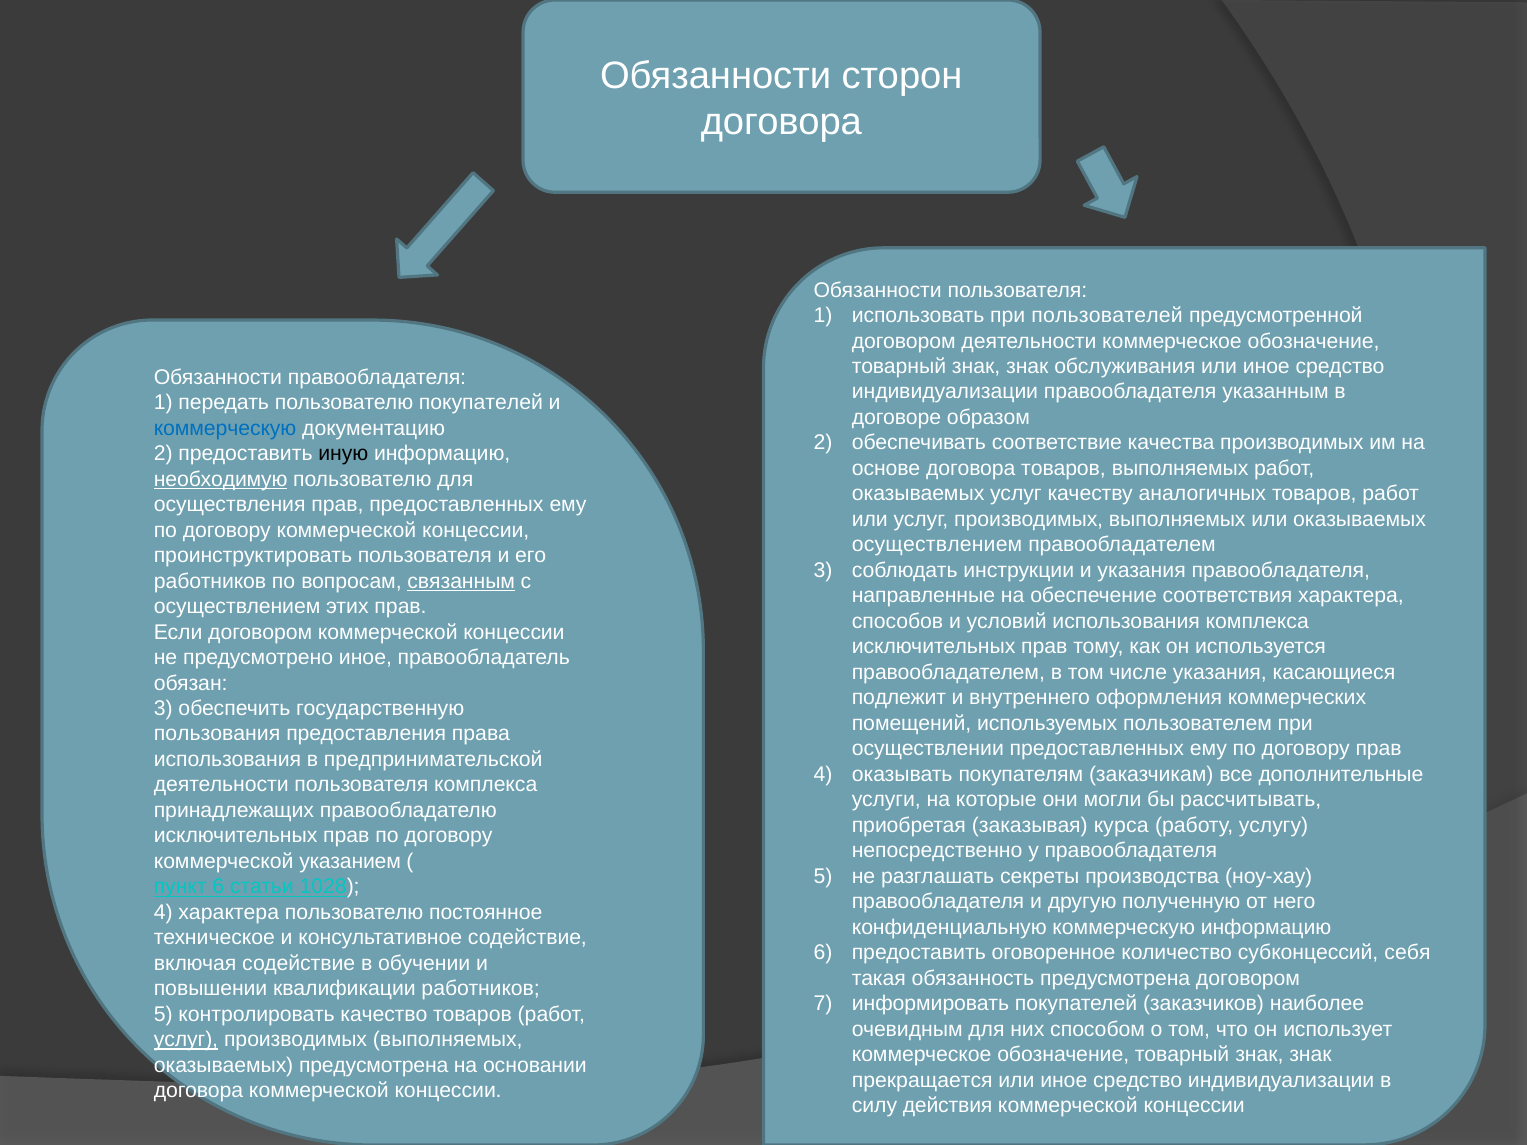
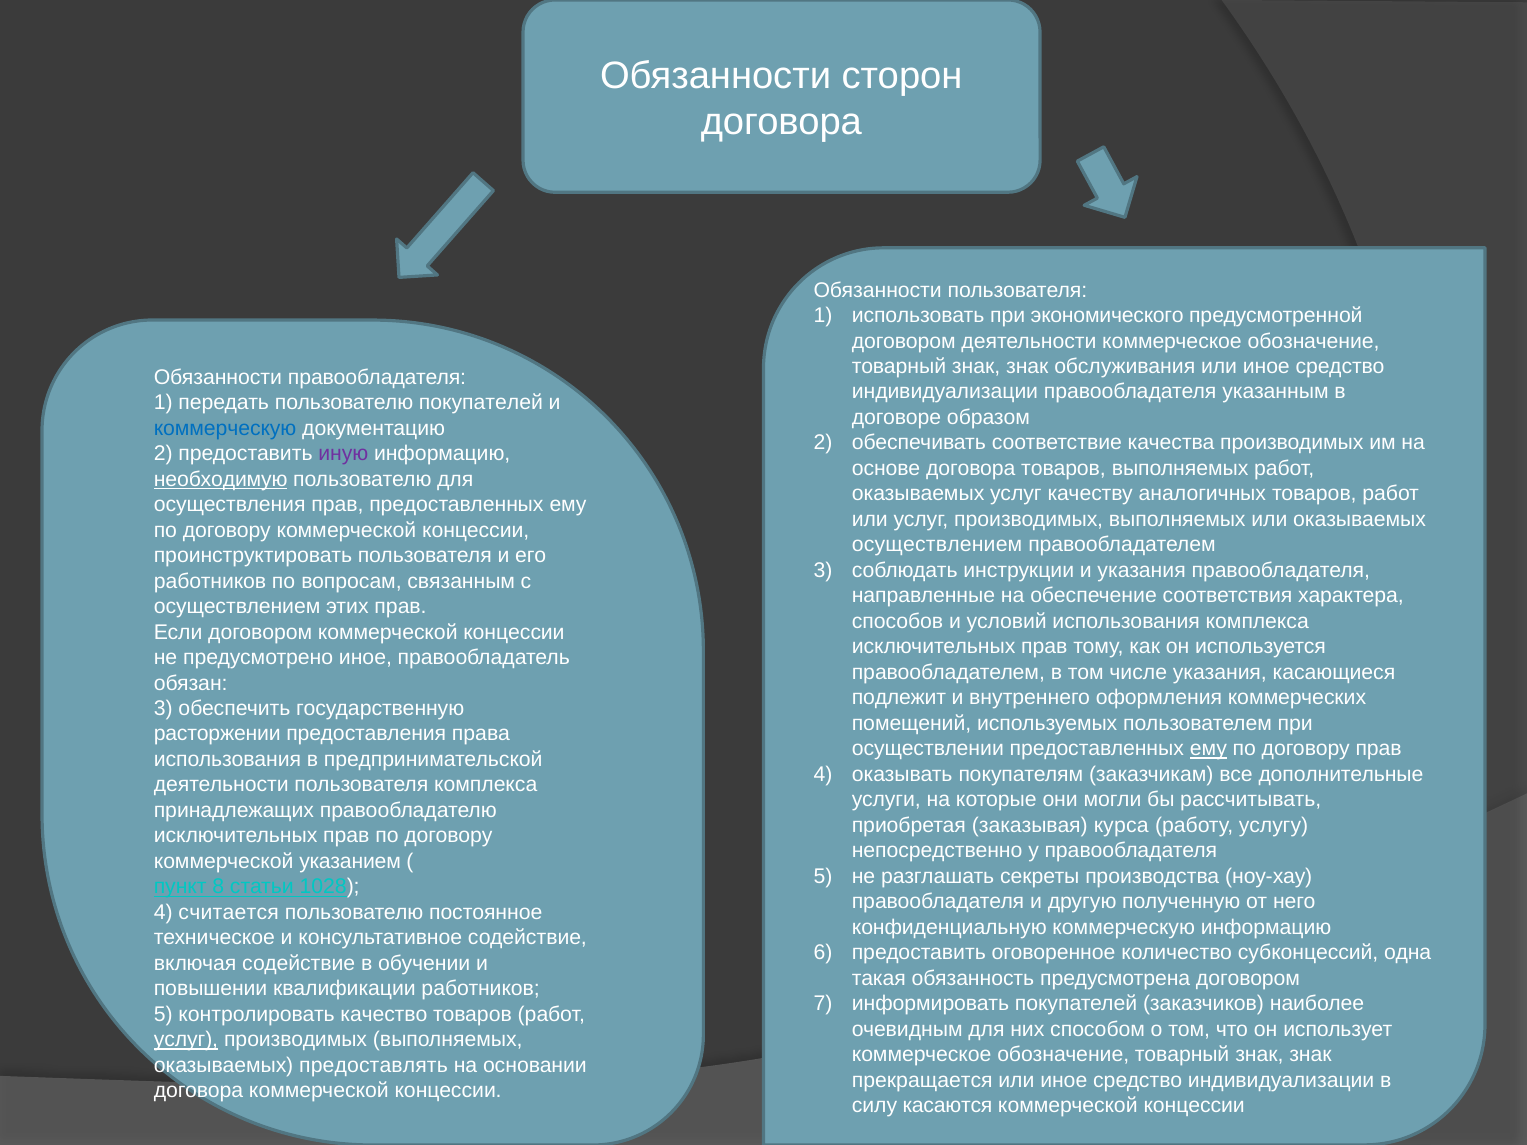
пользователей: пользователей -> экономического
иную colour: black -> purple
связанным underline: present -> none
пользования: пользования -> расторжении
ему at (1208, 749) underline: none -> present
пункт 6: 6 -> 8
4 характера: характера -> считается
себя: себя -> одна
оказываемых предусмотрена: предусмотрена -> предоставлять
действия: действия -> касаются
